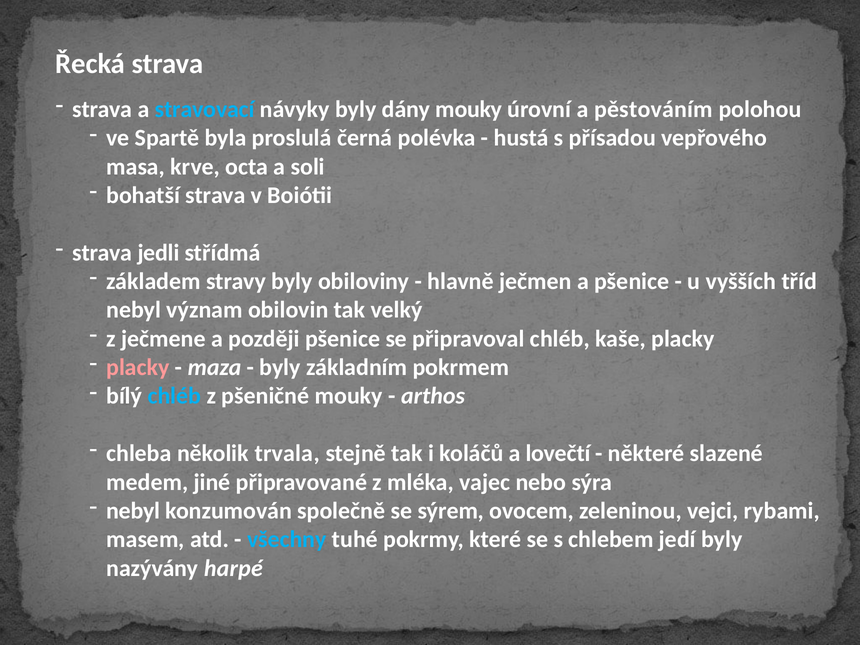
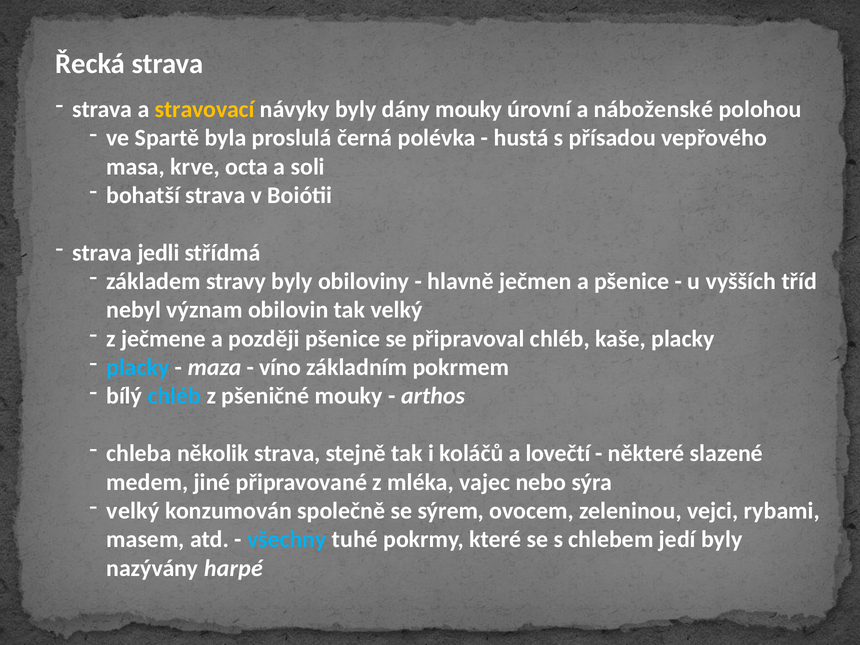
stravovací colour: light blue -> yellow
pěstováním: pěstováním -> náboženské
placky at (138, 367) colour: pink -> light blue
byly at (280, 367): byly -> víno
několik trvala: trvala -> strava
nebyl at (133, 511): nebyl -> velký
